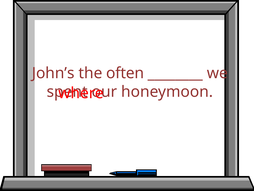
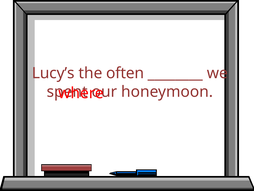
John’s: John’s -> Lucy’s
